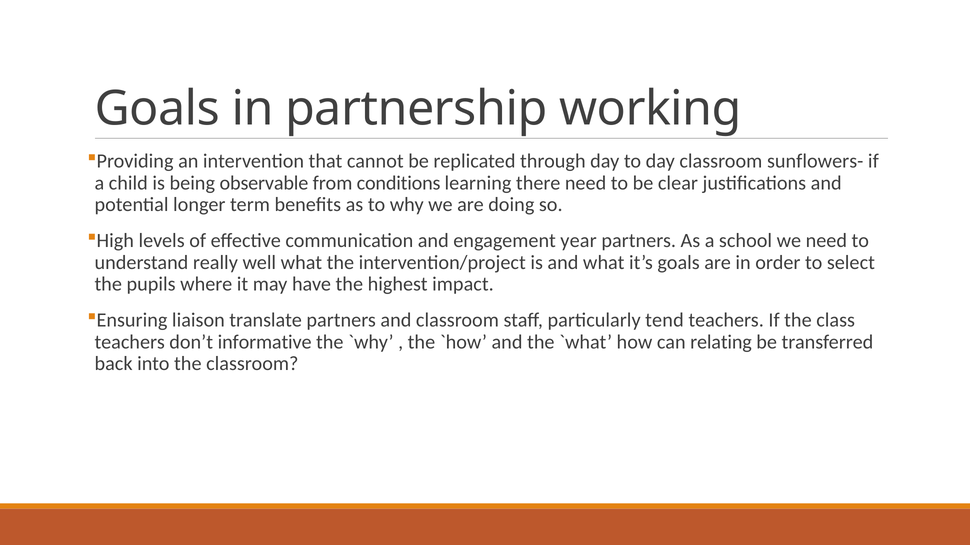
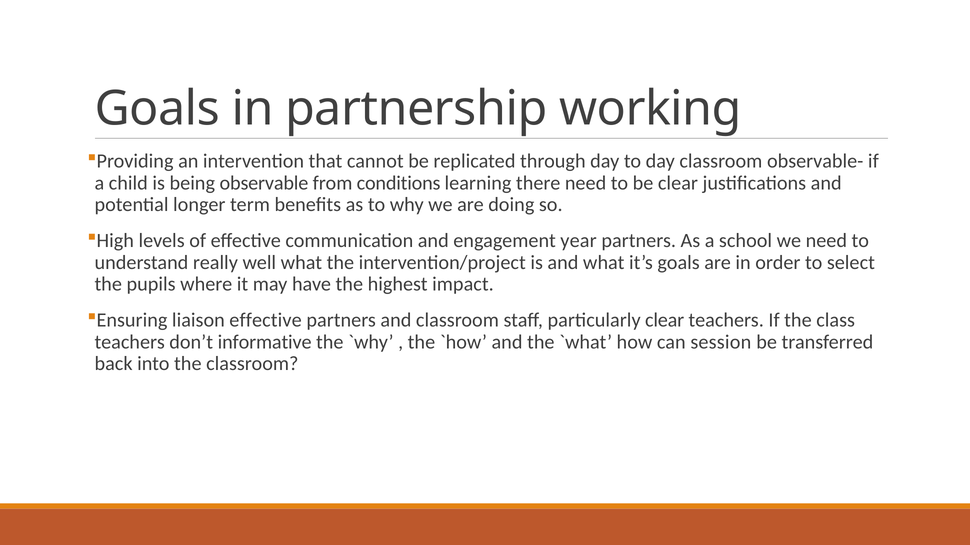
sunflowers-: sunflowers- -> observable-
liaison translate: translate -> effective
particularly tend: tend -> clear
relating: relating -> session
